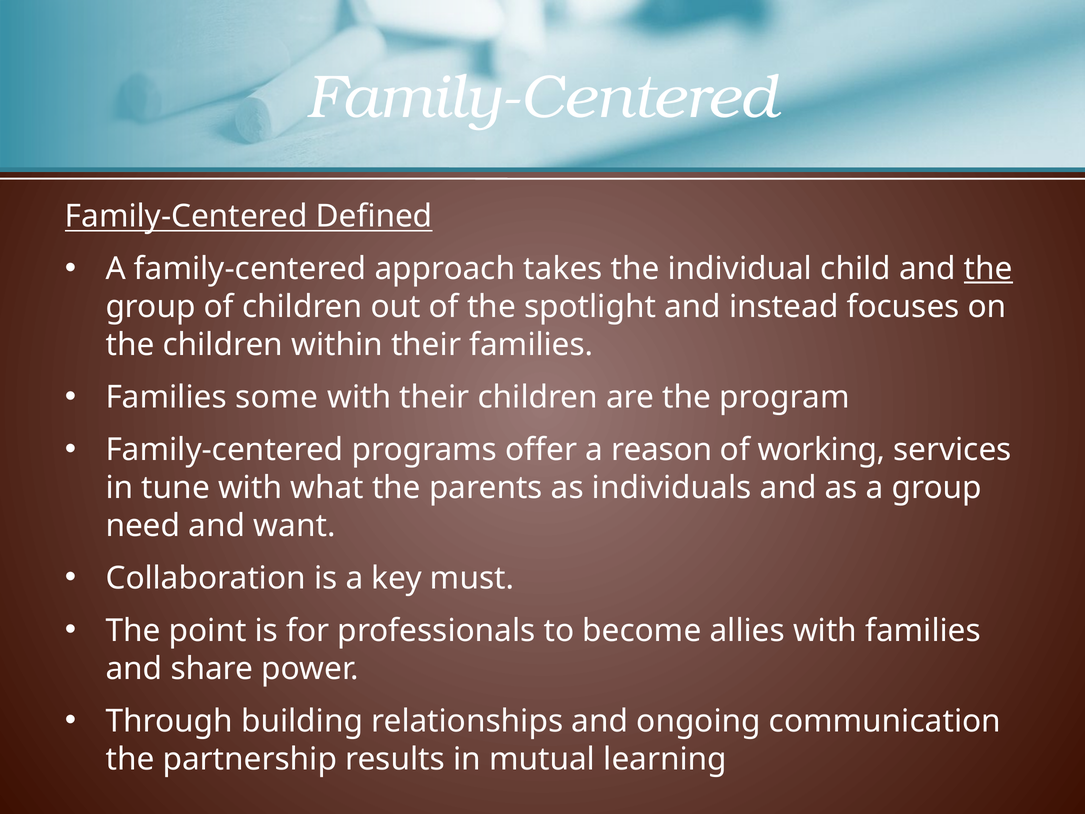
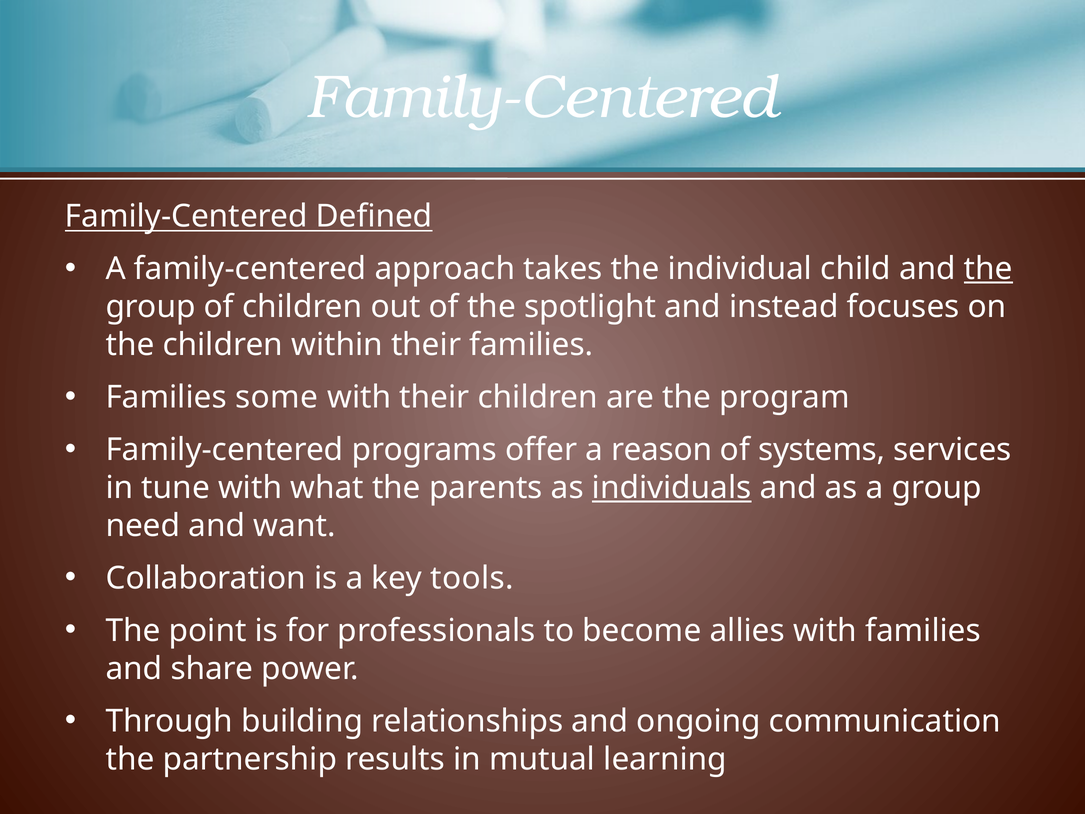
working: working -> systems
individuals underline: none -> present
must: must -> tools
